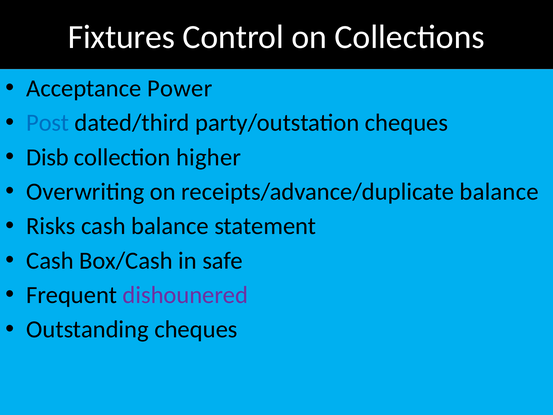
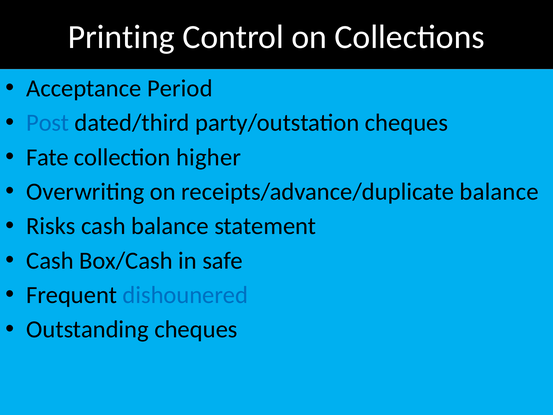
Fixtures: Fixtures -> Printing
Power: Power -> Period
Disb: Disb -> Fate
dishounered colour: purple -> blue
